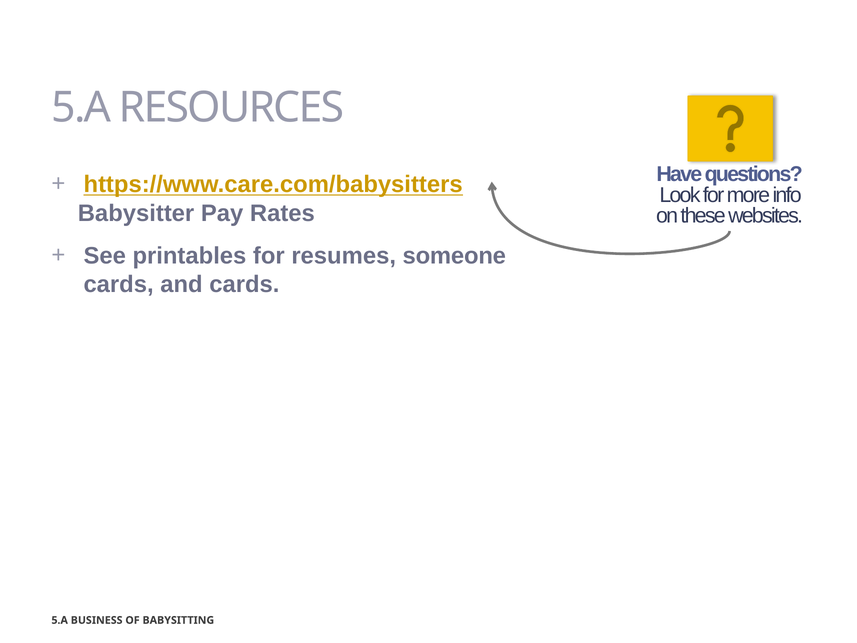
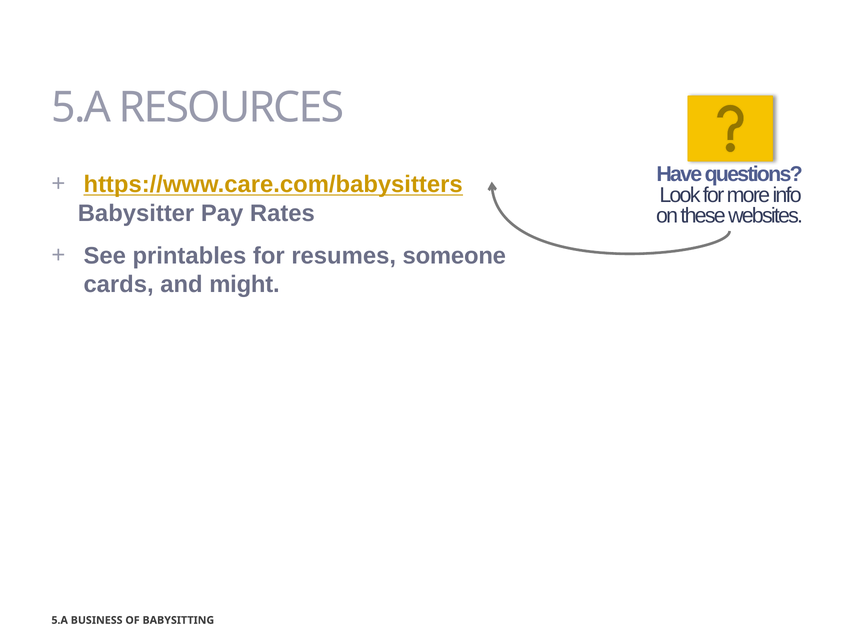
and cards: cards -> might
